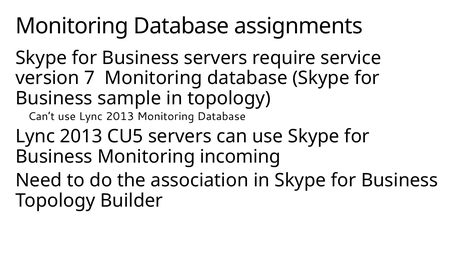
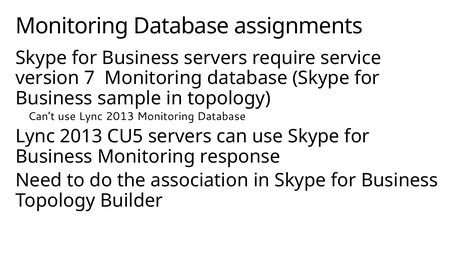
incoming: incoming -> response
